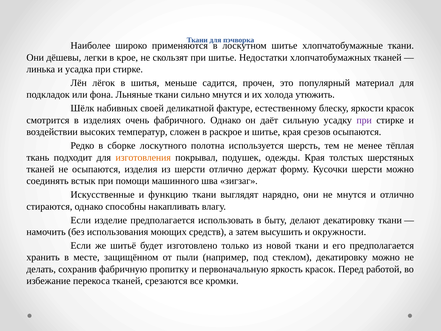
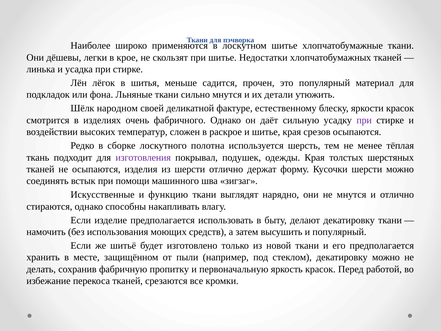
холода: холода -> детали
набивных: набивных -> народном
изготовления colour: orange -> purple
и окружности: окружности -> популярный
